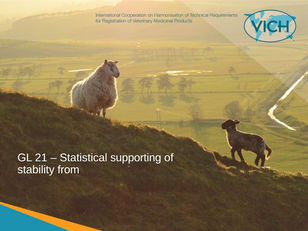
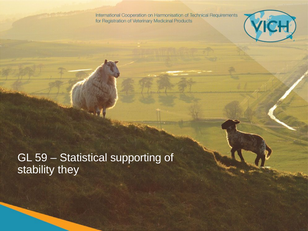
21: 21 -> 59
from: from -> they
